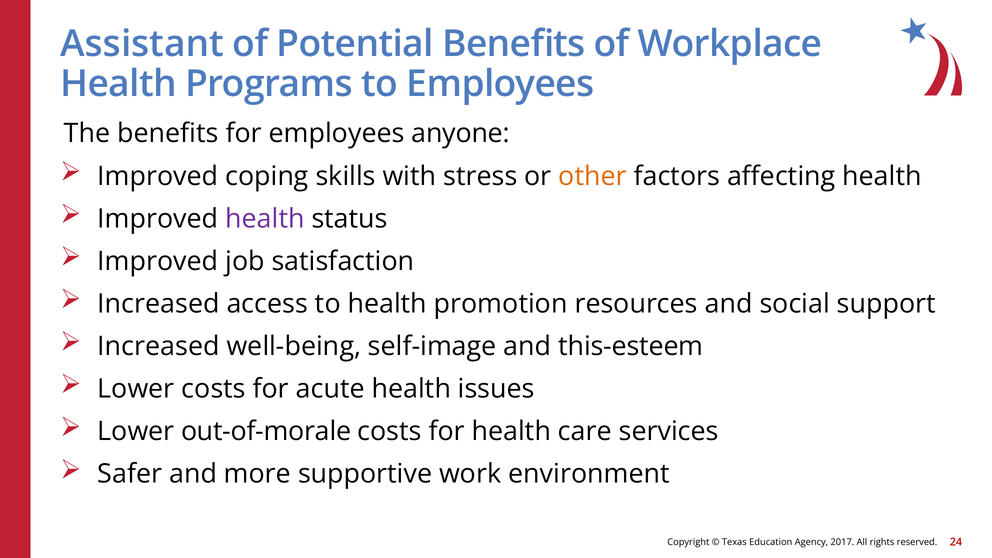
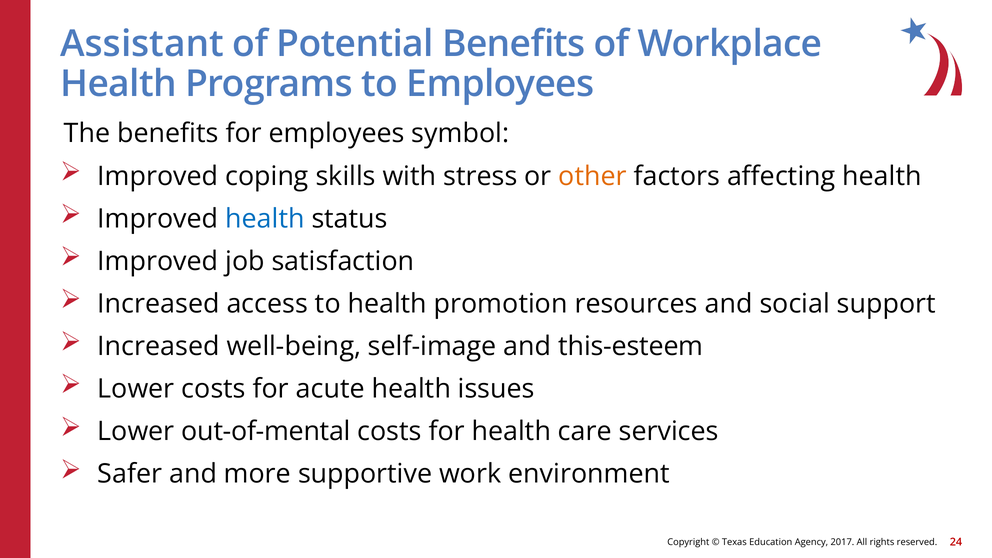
anyone: anyone -> symbol
health at (265, 219) colour: purple -> blue
out-of-morale: out-of-morale -> out-of-mental
